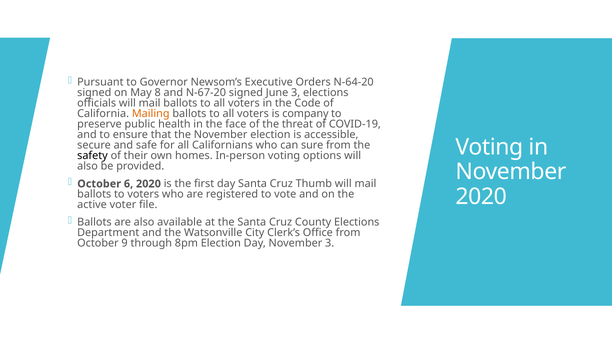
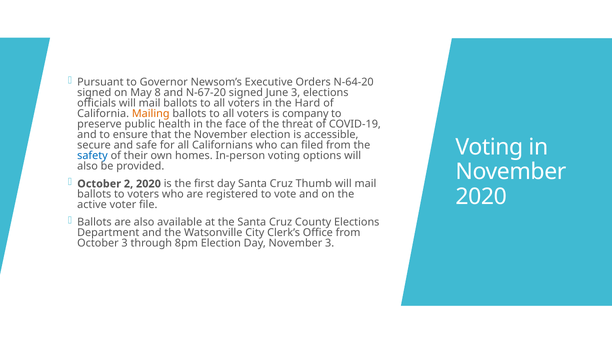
Code: Code -> Hard
sure: sure -> filed
safety colour: black -> blue
6: 6 -> 2
October 9: 9 -> 3
